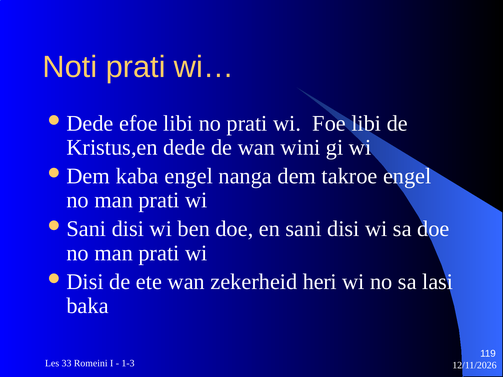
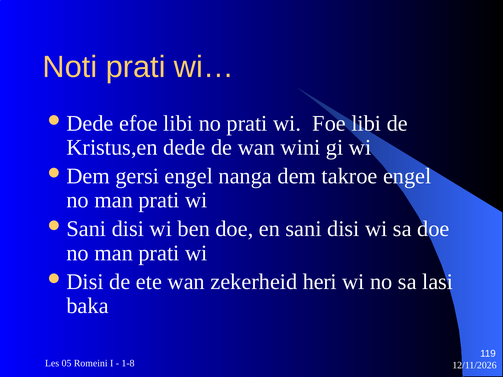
kaba: kaba -> gersi
33: 33 -> 05
1-3: 1-3 -> 1-8
